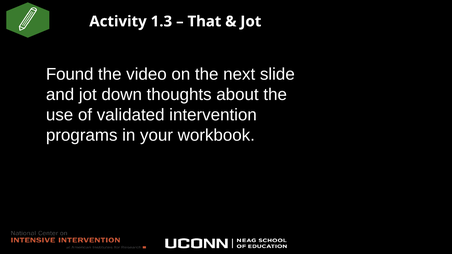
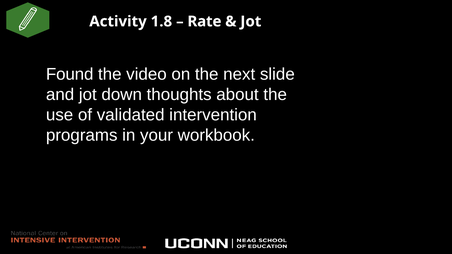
1.3: 1.3 -> 1.8
That: That -> Rate
